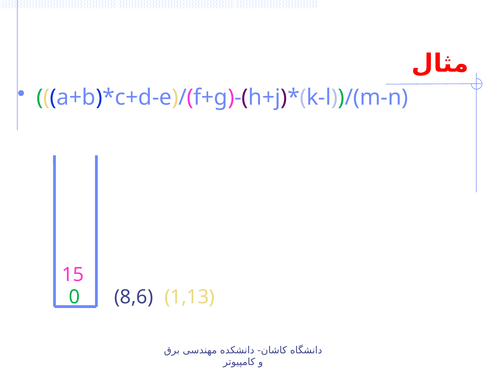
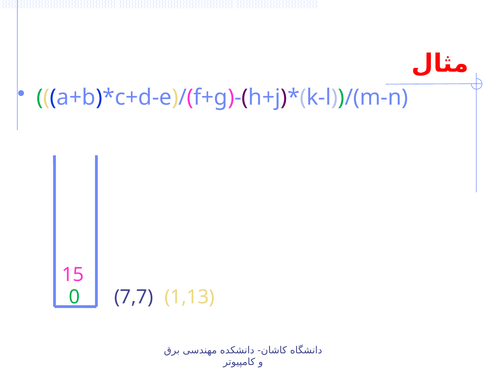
8,6: 8,6 -> 7,7
